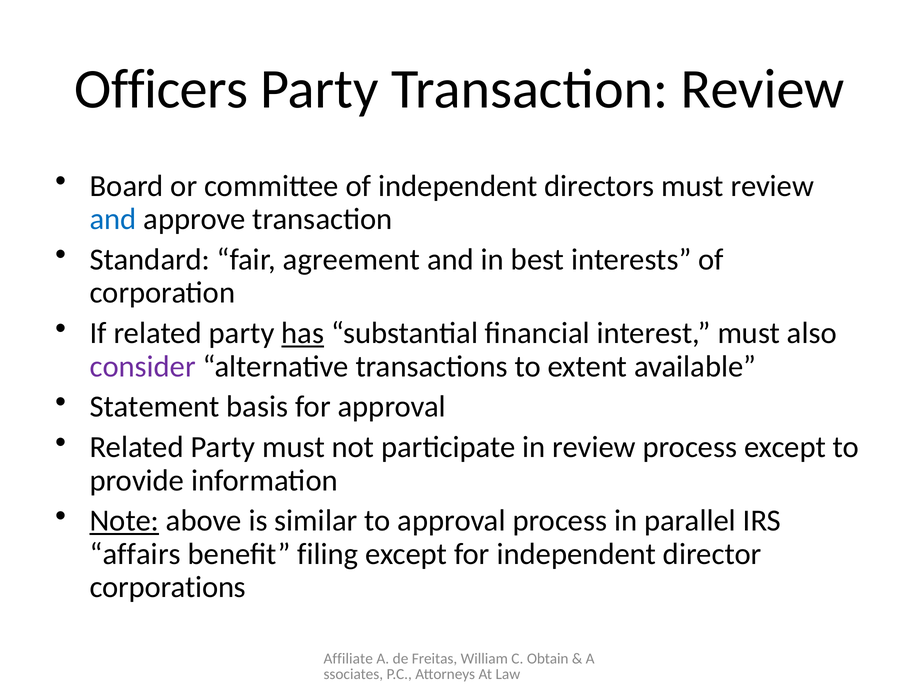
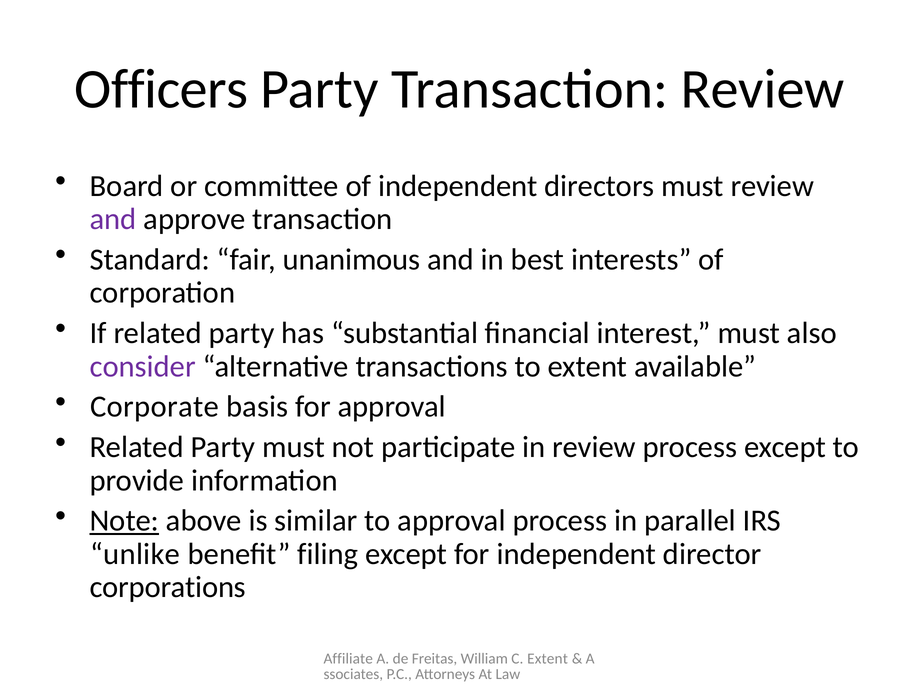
and at (113, 219) colour: blue -> purple
agreement: agreement -> unanimous
has underline: present -> none
Statement: Statement -> Corporate
affairs: affairs -> unlike
C Obtain: Obtain -> Extent
